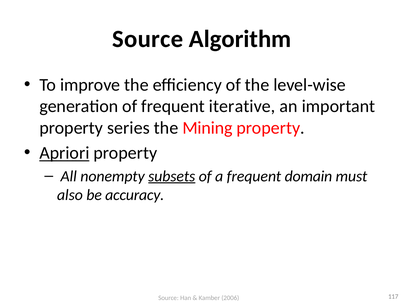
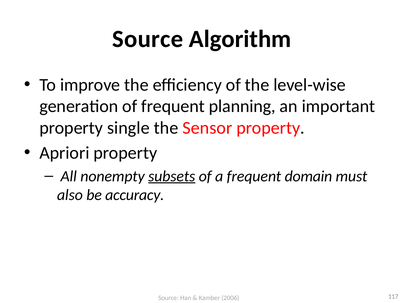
iterative: iterative -> planning
series: series -> single
Mining: Mining -> Sensor
Apriori underline: present -> none
